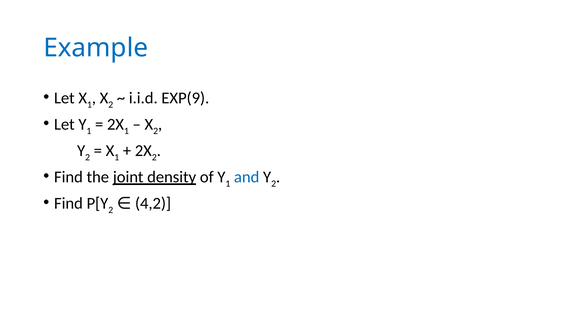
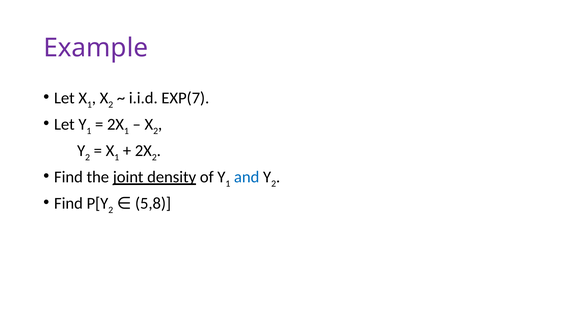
Example colour: blue -> purple
EXP(9: EXP(9 -> EXP(7
4,2: 4,2 -> 5,8
